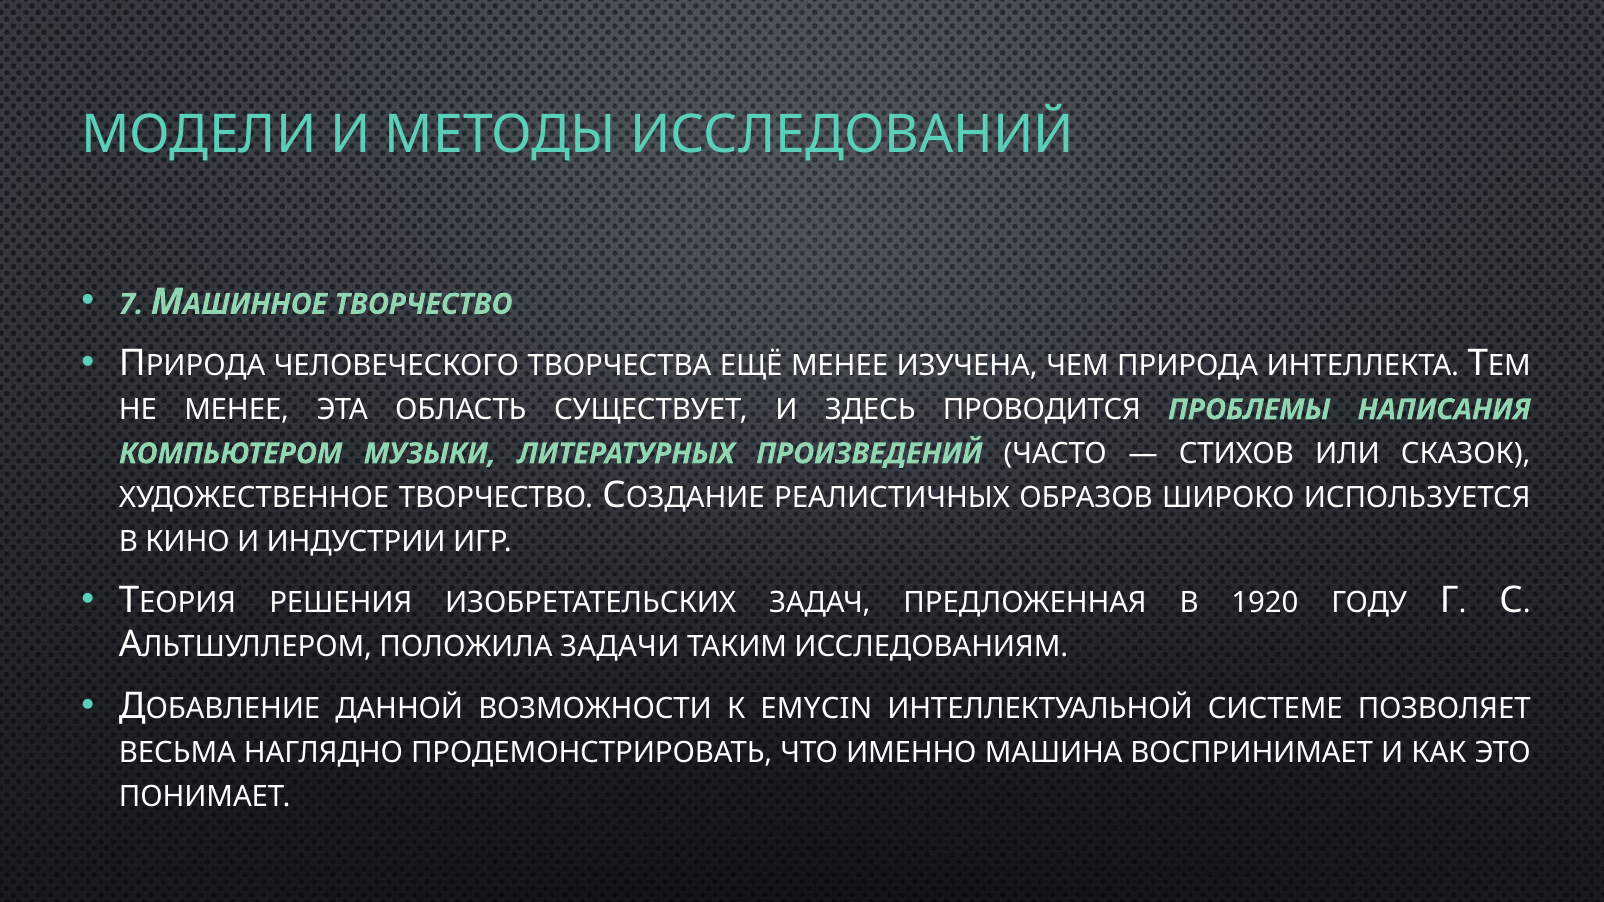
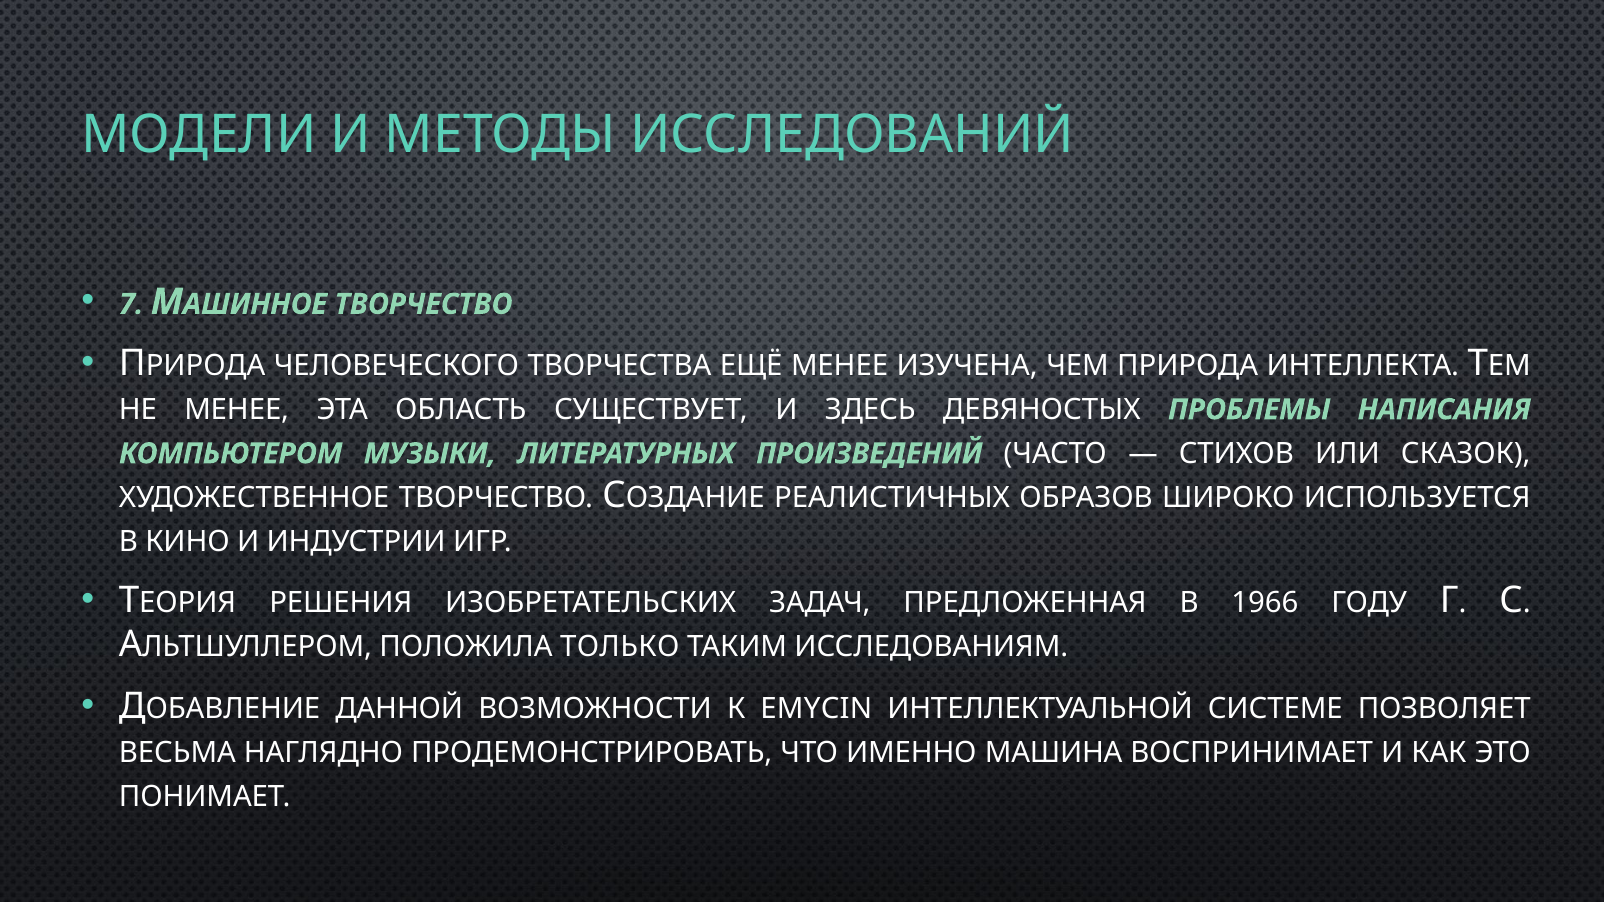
ПРОВОДИТСЯ: ПРОВОДИТСЯ -> ДЕВЯНОСТЫХ
1920: 1920 -> 1966
ЗАДАЧИ: ЗАДАЧИ -> ТОЛЬКО
